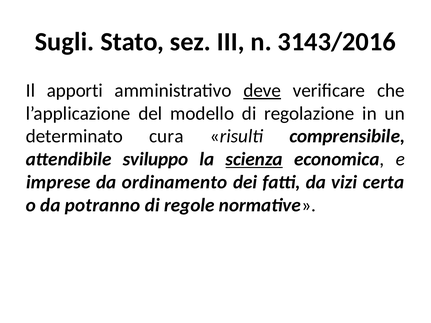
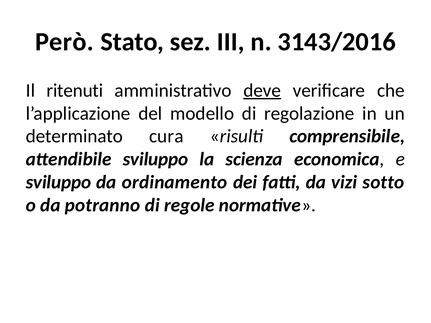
Sugli: Sugli -> Però
apporti: apporti -> ritenuti
scienza underline: present -> none
imprese at (58, 182): imprese -> sviluppo
certa: certa -> sotto
